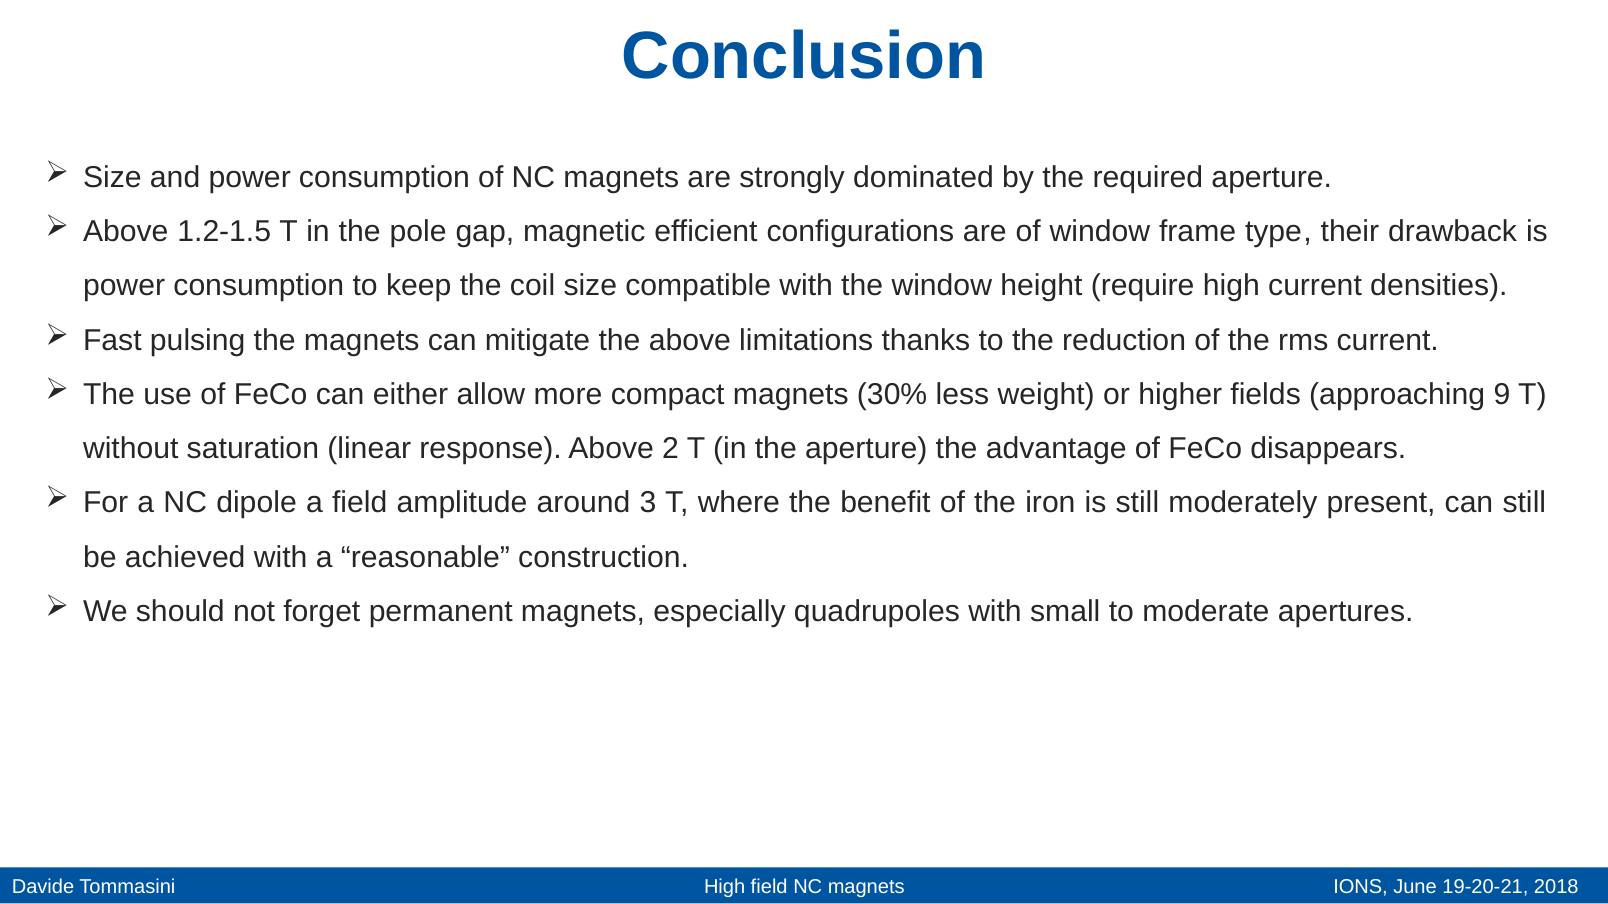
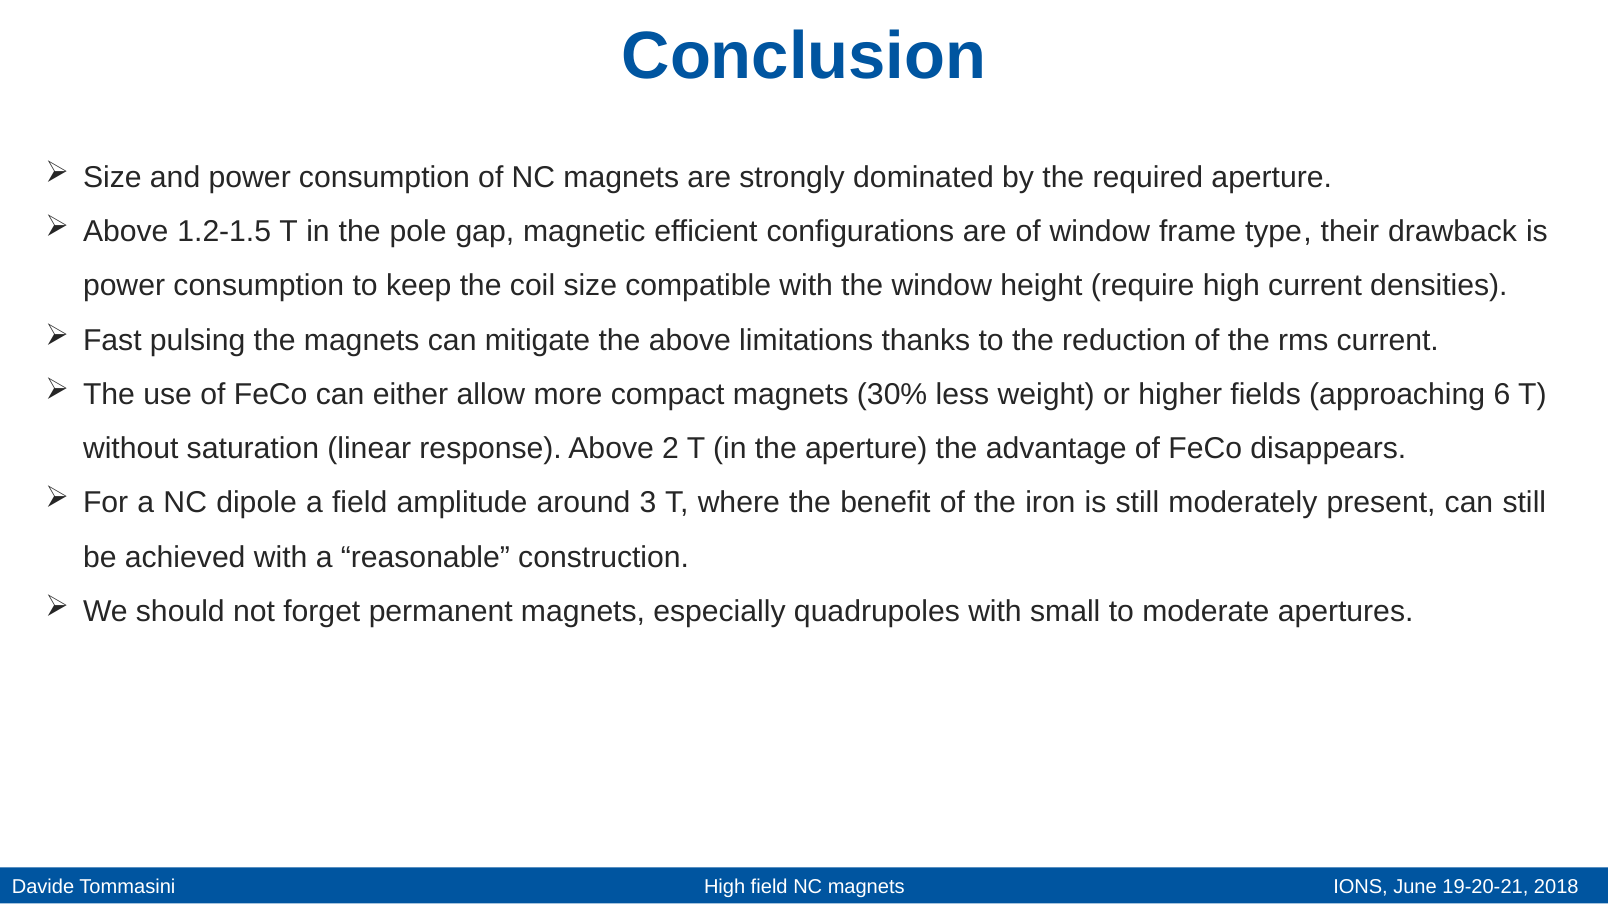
9: 9 -> 6
